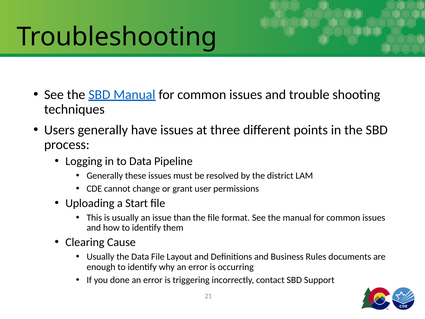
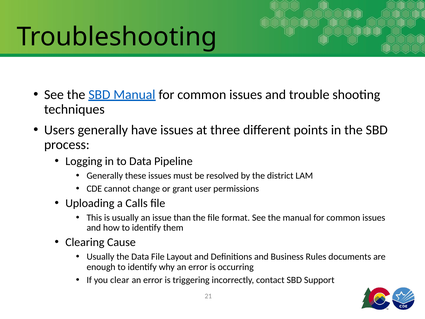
Start: Start -> Calls
done: done -> clear
